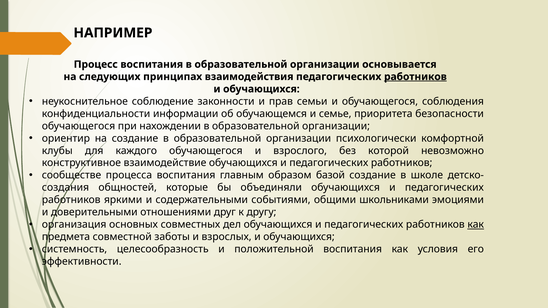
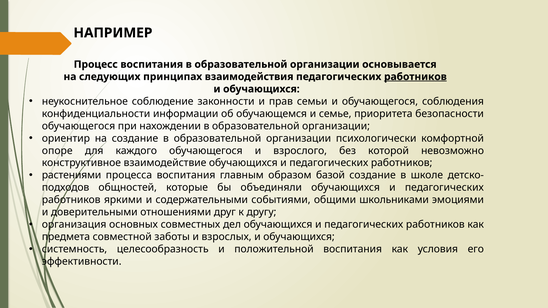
клубы: клубы -> опоре
сообществе: сообществе -> растениями
создания: создания -> подходов
как at (476, 225) underline: present -> none
